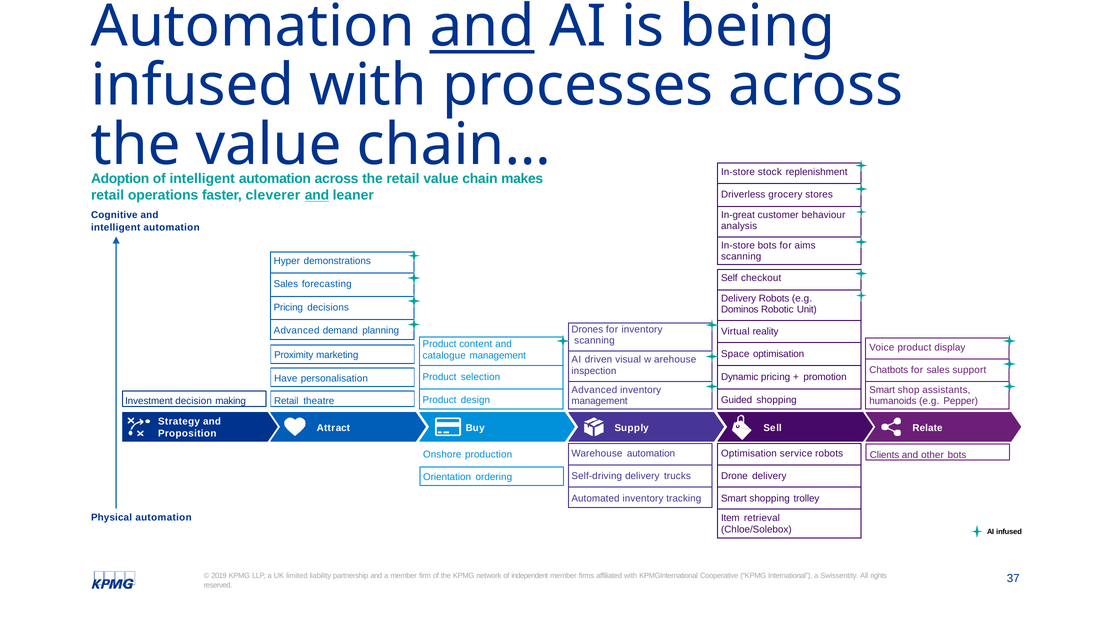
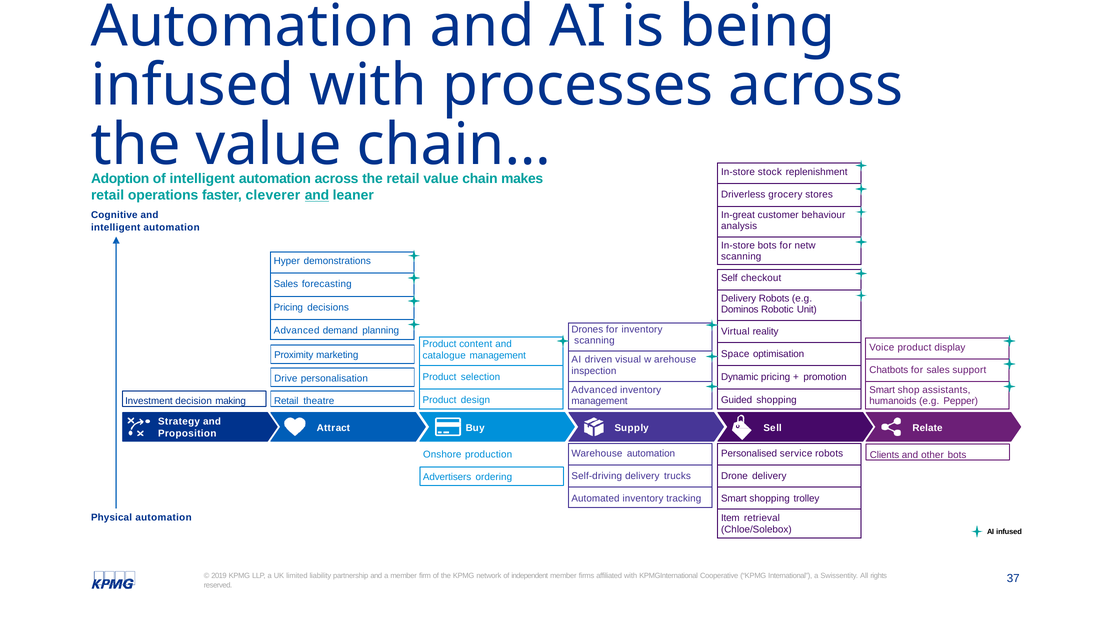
and at (482, 26) underline: present -> none
aims: aims -> netw
Have: Have -> Drive
Optimisation at (749, 453): Optimisation -> Personalised
Orientation: Orientation -> Advertisers
